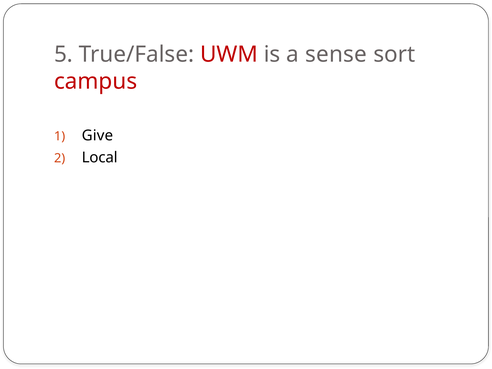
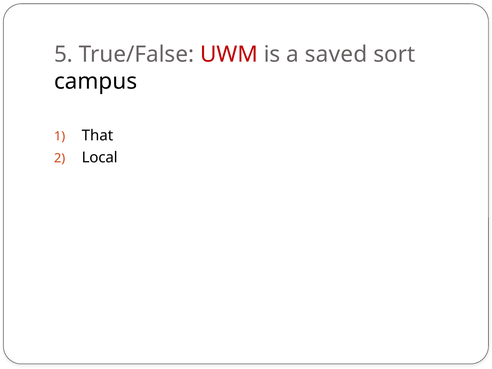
sense: sense -> saved
campus colour: red -> black
Give: Give -> That
